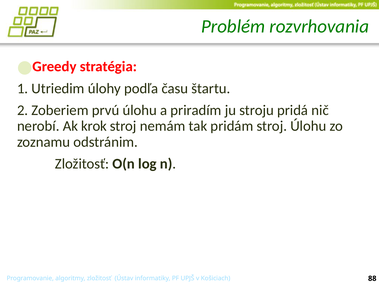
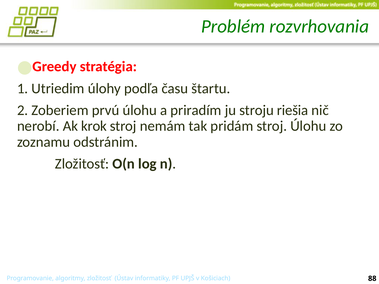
pridá: pridá -> riešia
